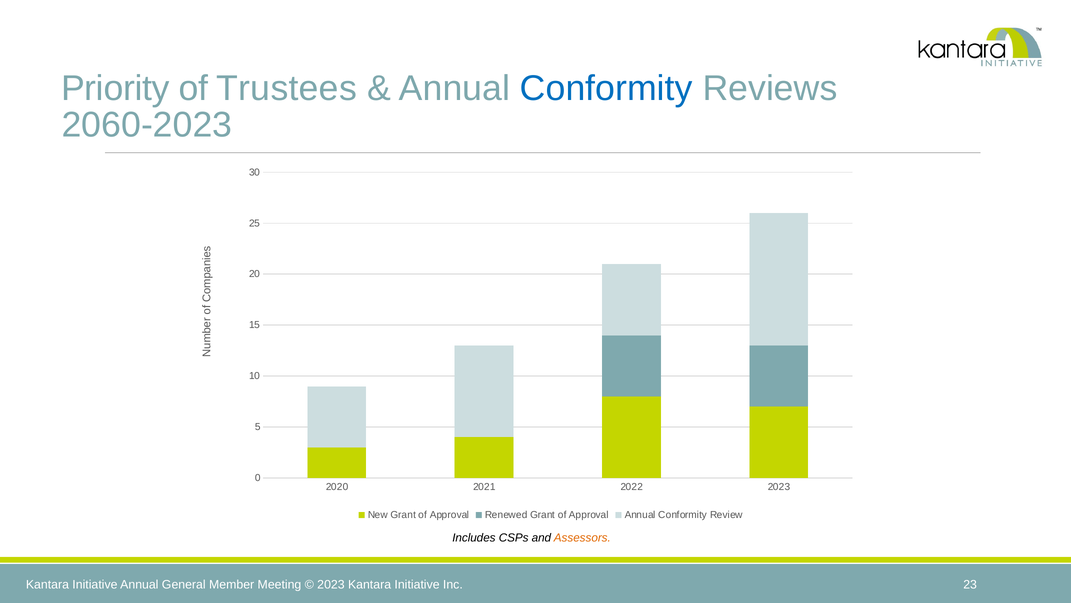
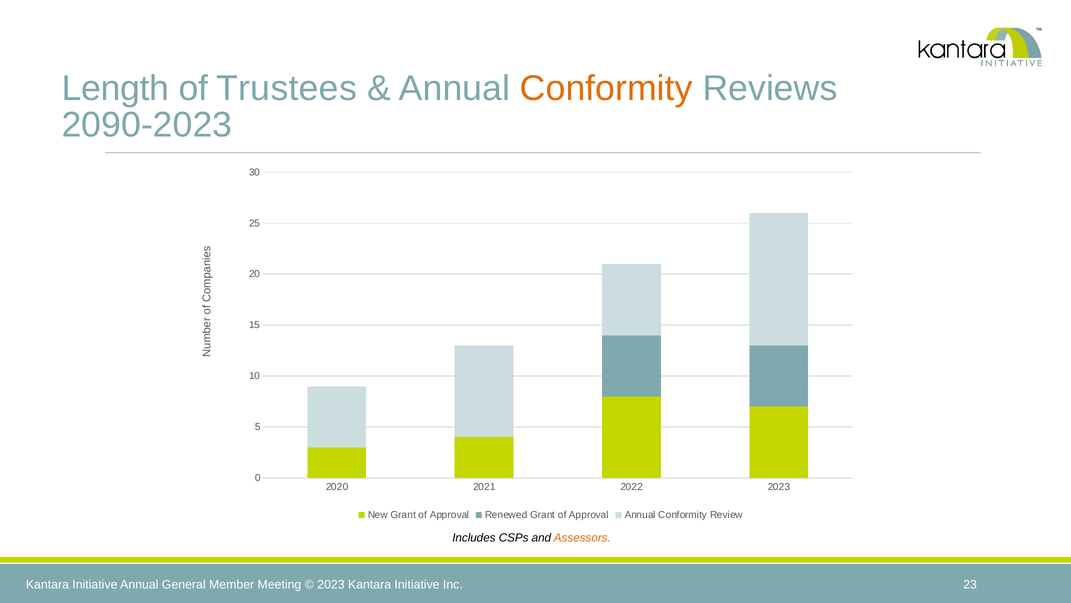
Priority: Priority -> Length
Conformity at (606, 88) colour: blue -> orange
2060-2023: 2060-2023 -> 2090-2023
